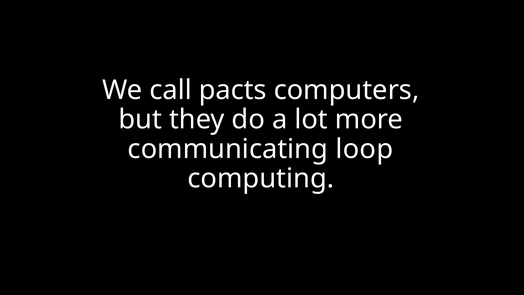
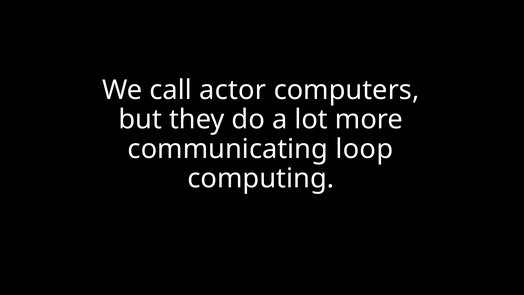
pacts: pacts -> actor
